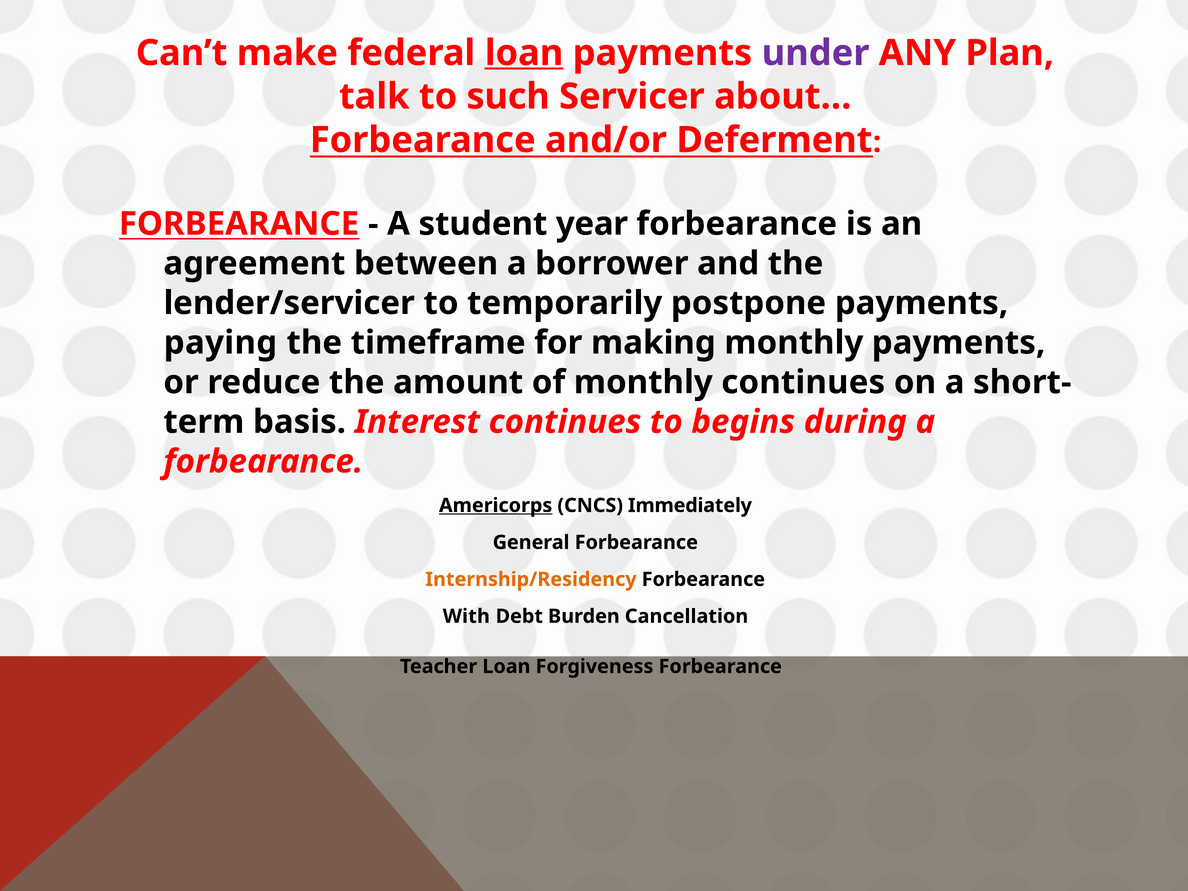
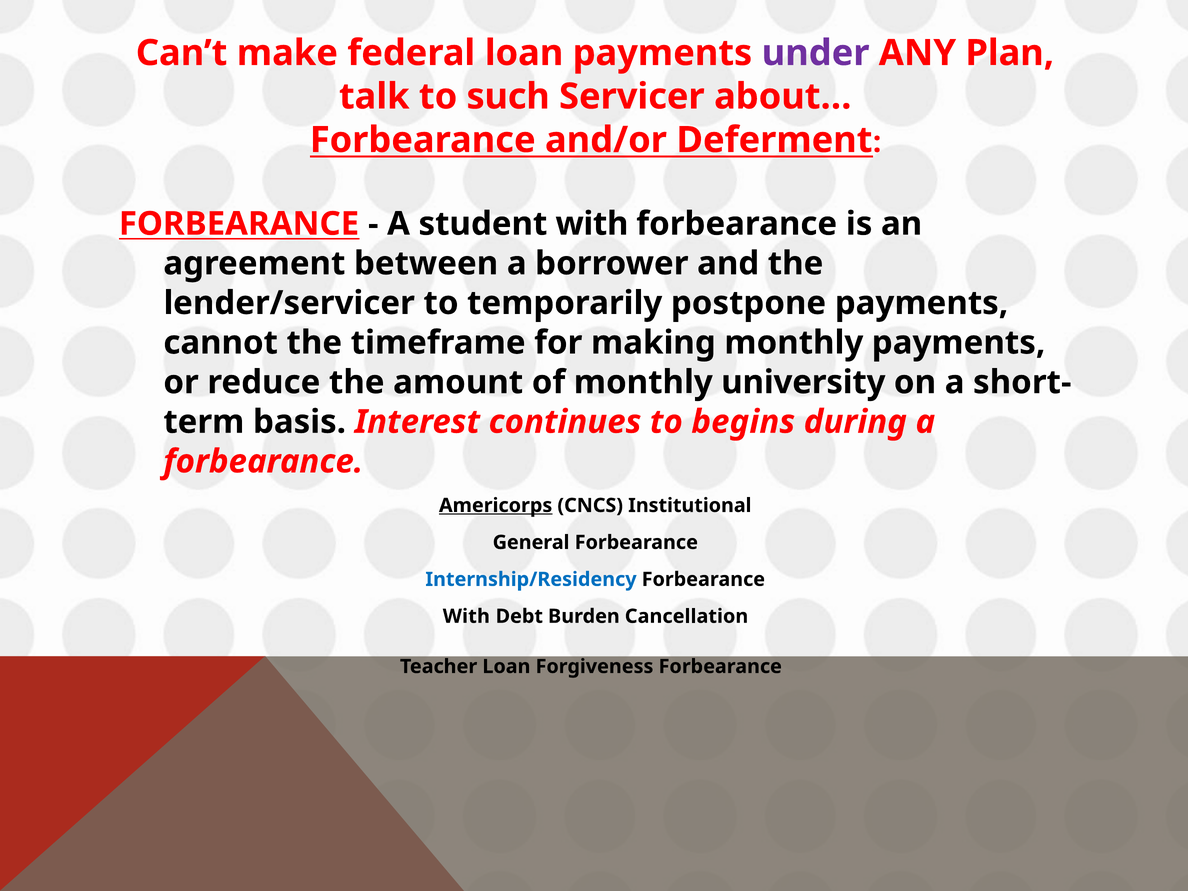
loan at (524, 53) underline: present -> none
student year: year -> with
paying: paying -> cannot
monthly continues: continues -> university
Immediately: Immediately -> Institutional
Internship/Residency colour: orange -> blue
